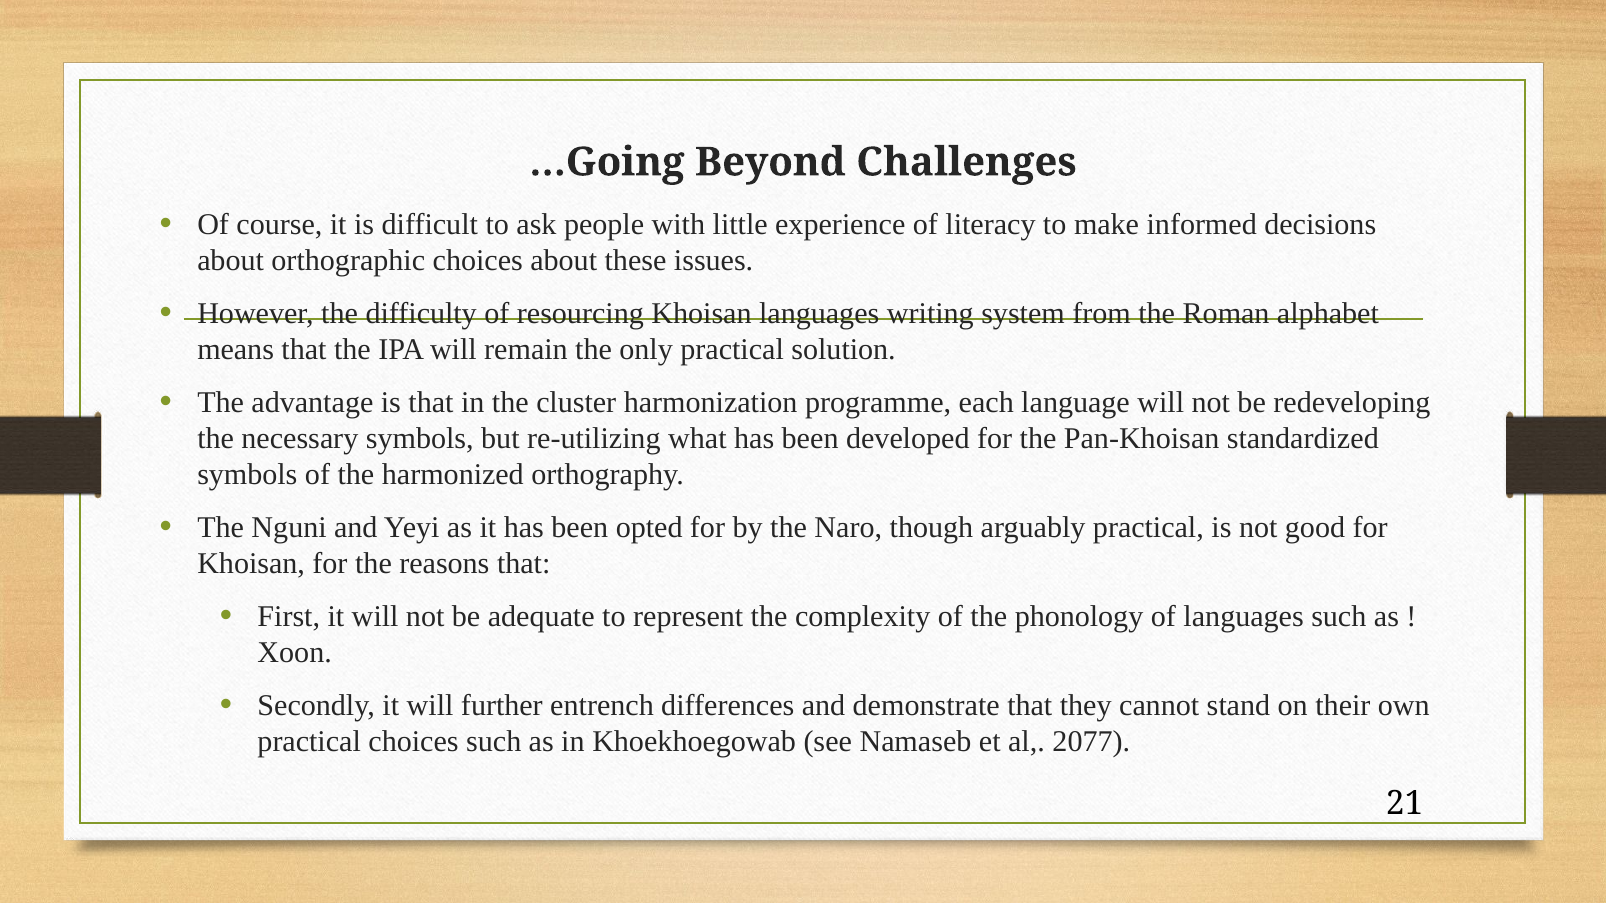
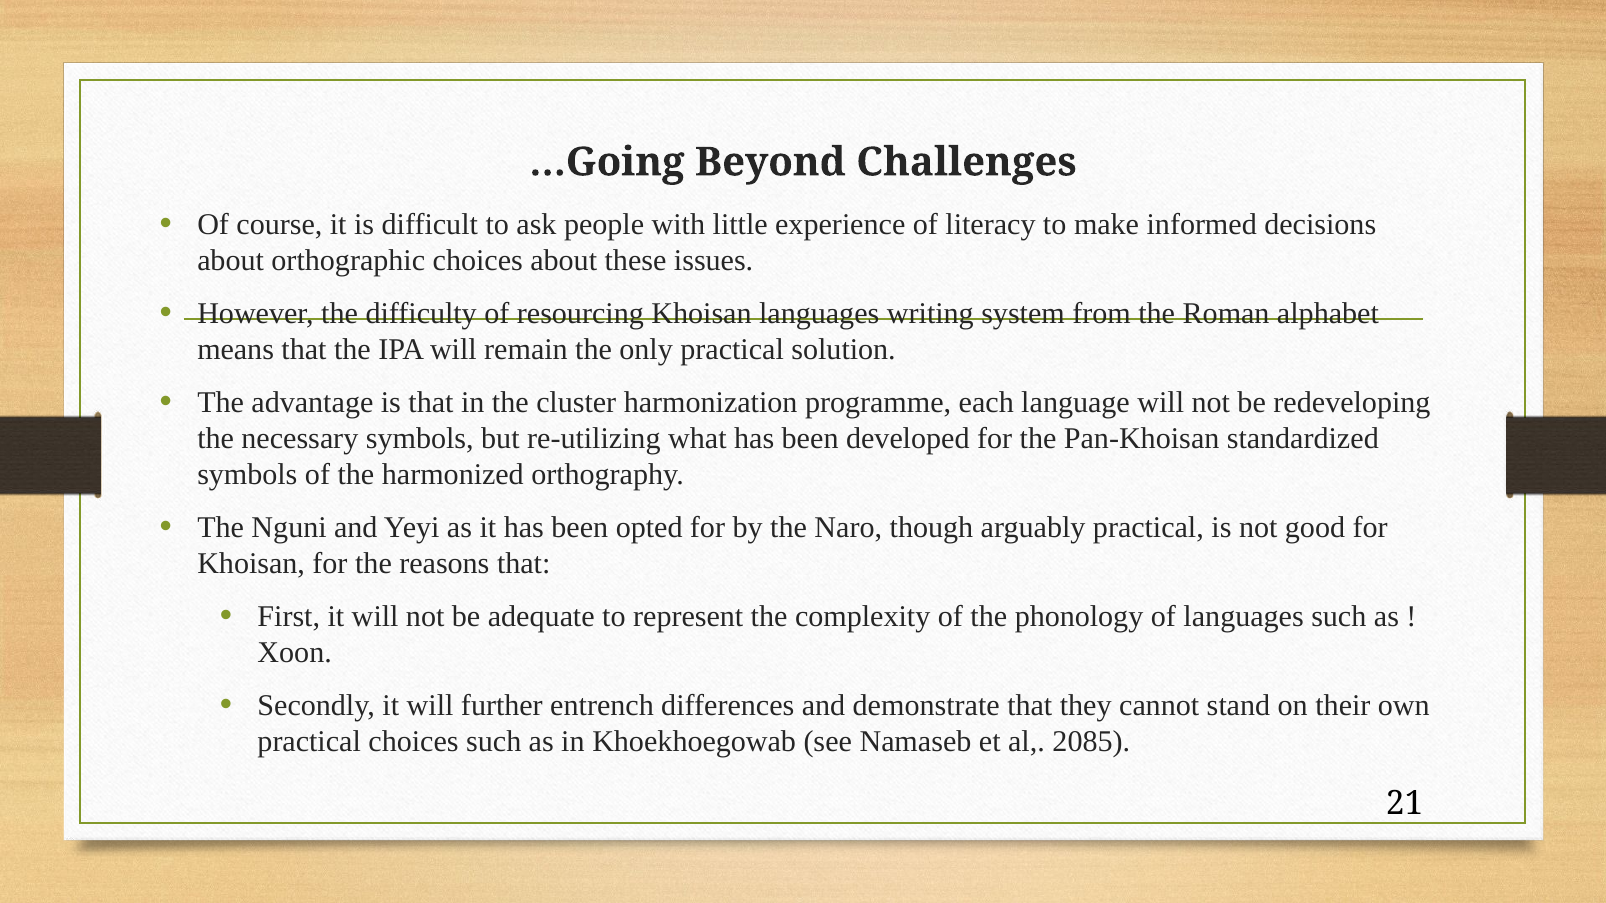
2077: 2077 -> 2085
